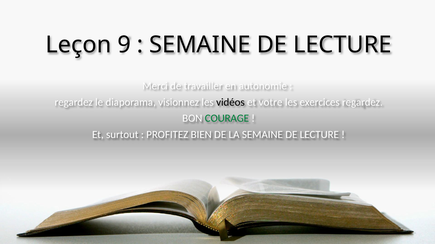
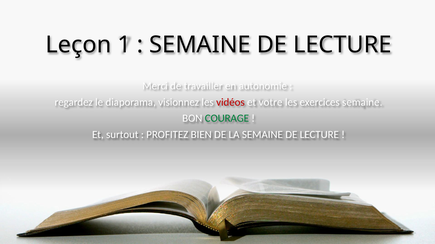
9: 9 -> 1
vidéos colour: black -> red
exercices regardez: regardez -> semaine
